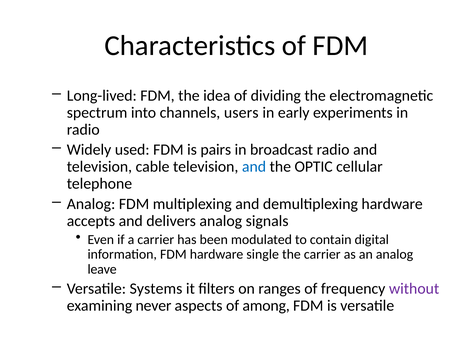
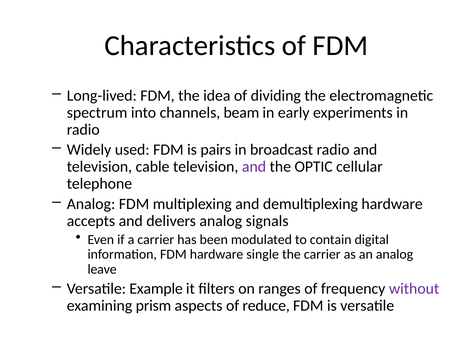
users: users -> beam
and at (254, 167) colour: blue -> purple
Systems: Systems -> Example
never: never -> prism
among: among -> reduce
